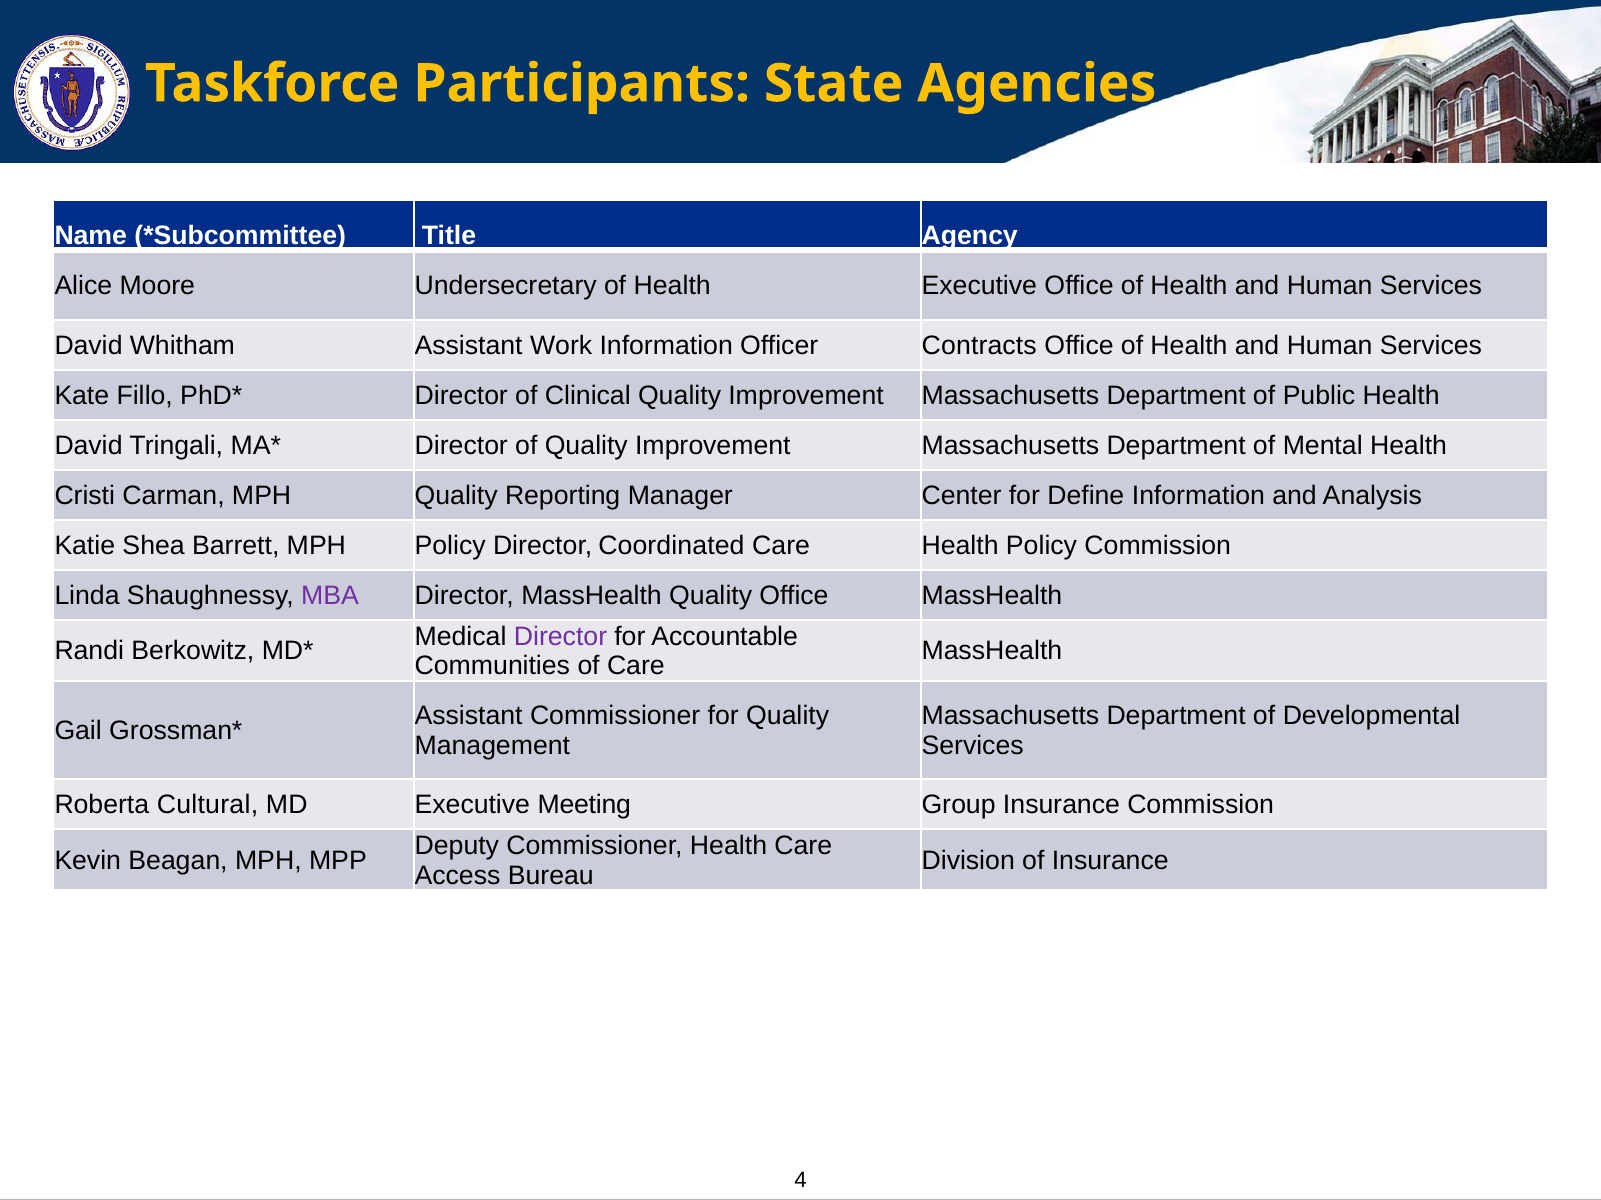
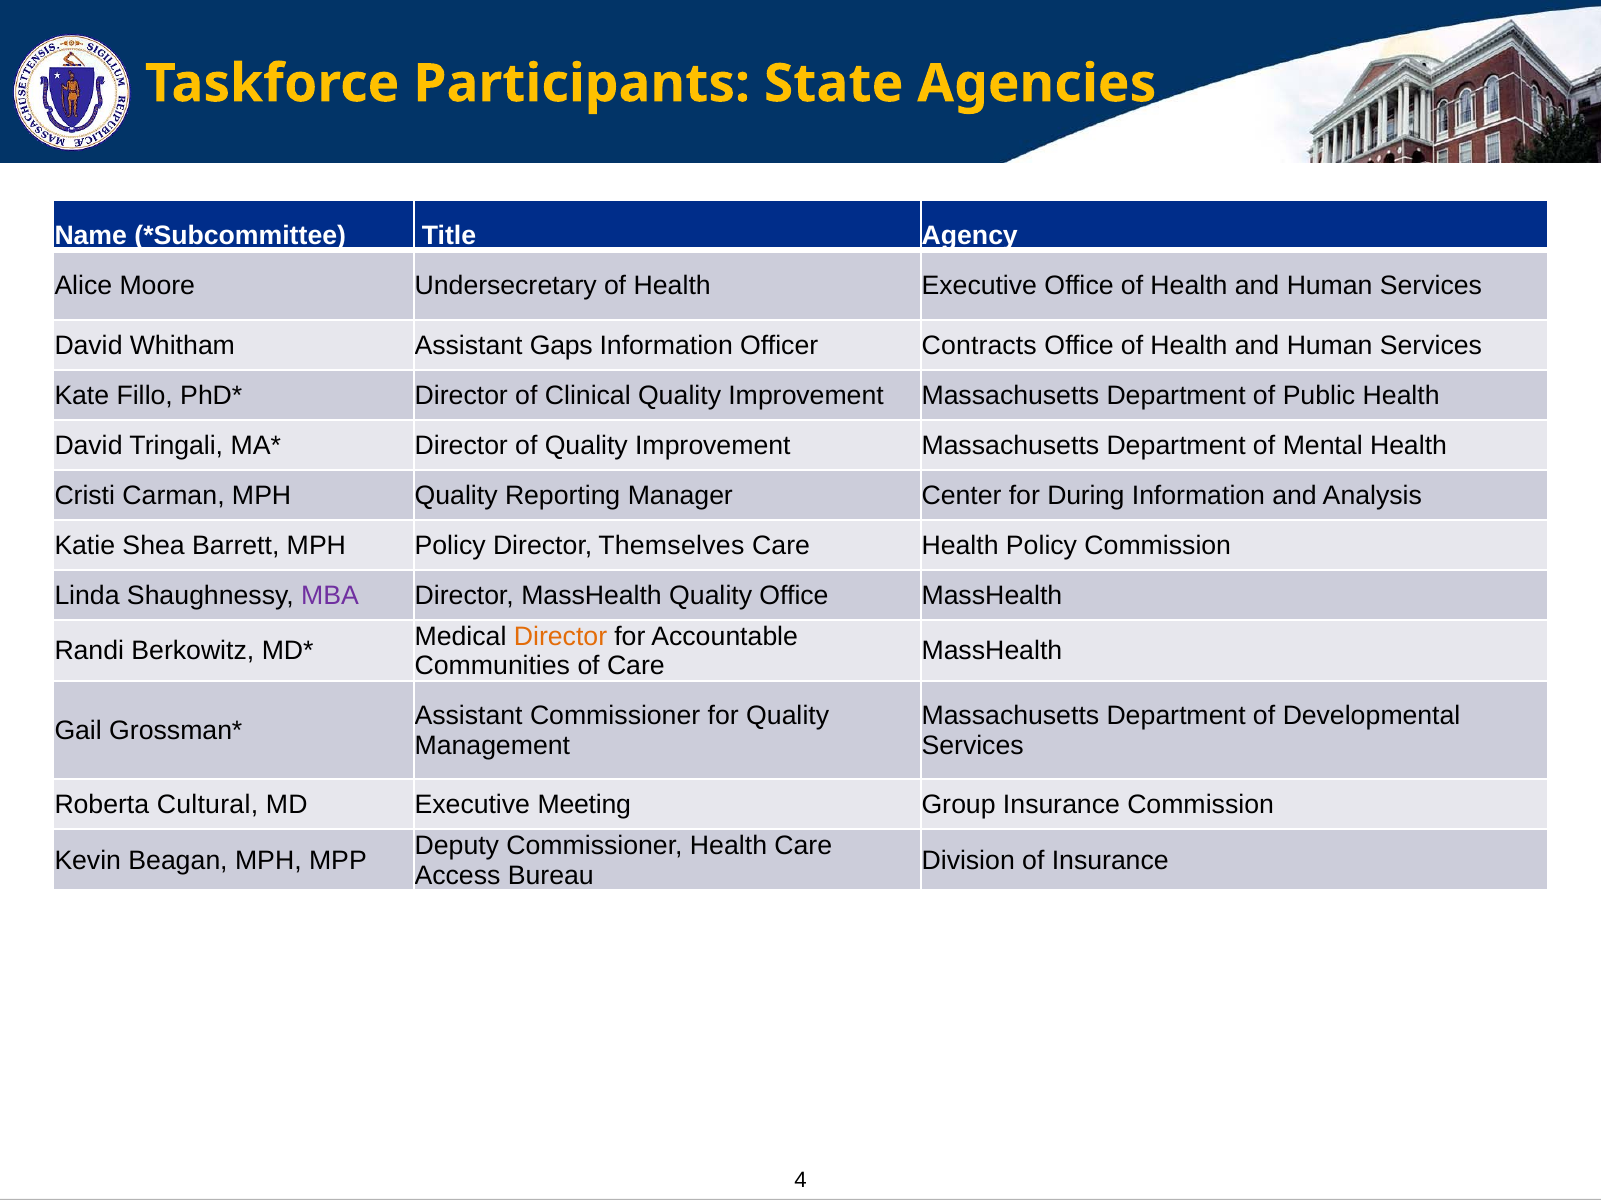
Work: Work -> Gaps
Define: Define -> During
Coordinated: Coordinated -> Themselves
Director at (561, 637) colour: purple -> orange
